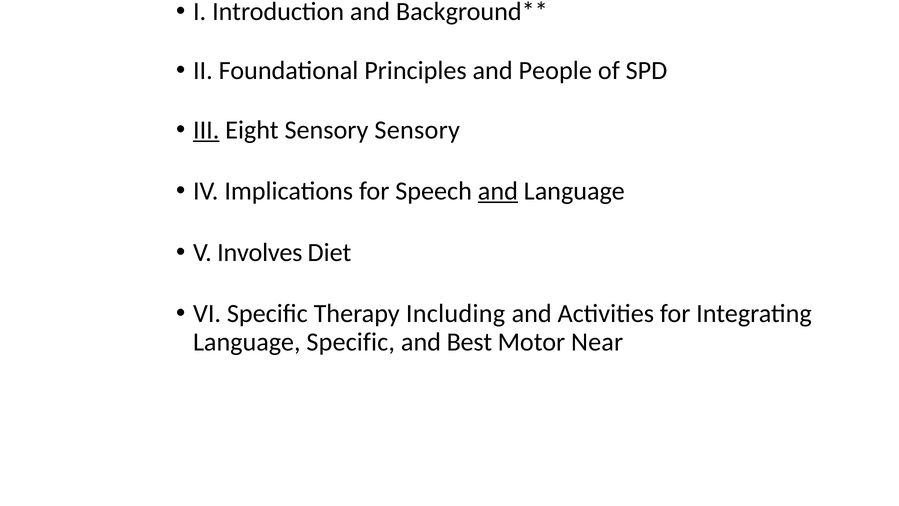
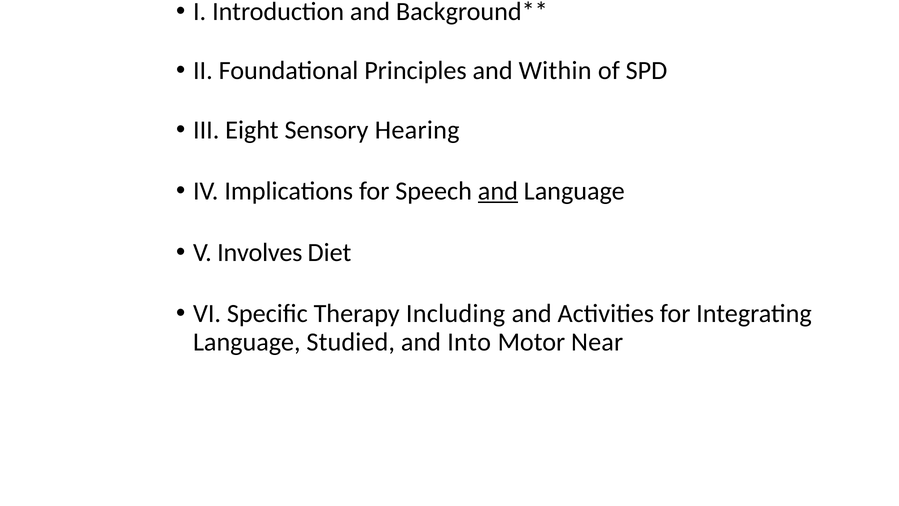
People: People -> Within
III underline: present -> none
Sensory Sensory: Sensory -> Hearing
Language Specific: Specific -> Studied
Best: Best -> Into
